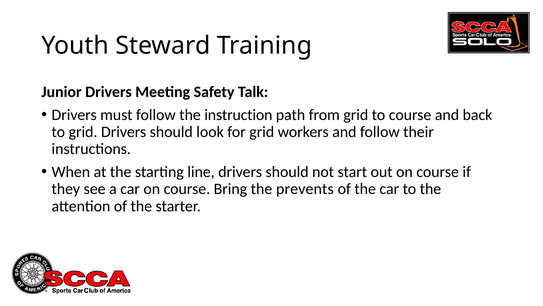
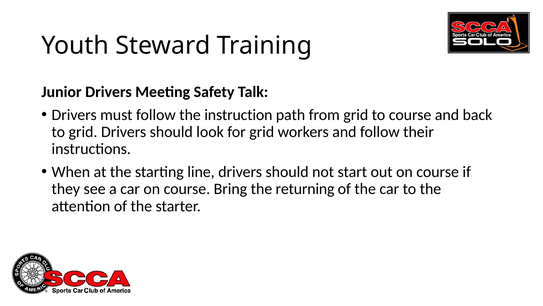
prevents: prevents -> returning
